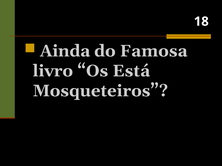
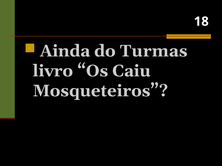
Famosa: Famosa -> Turmas
Está: Está -> Caiu
